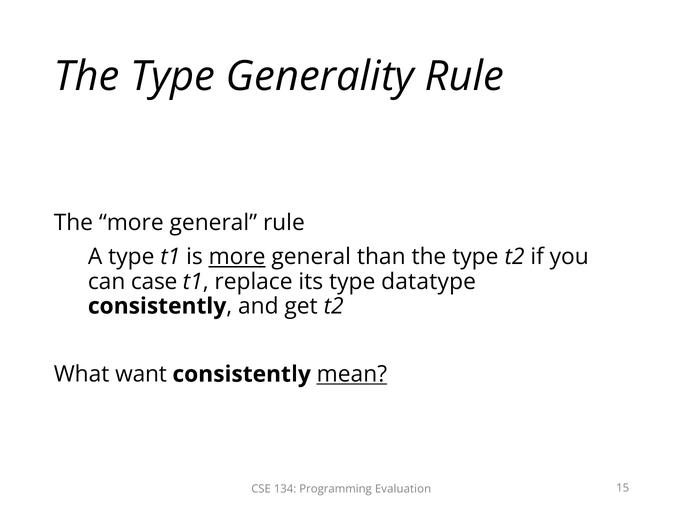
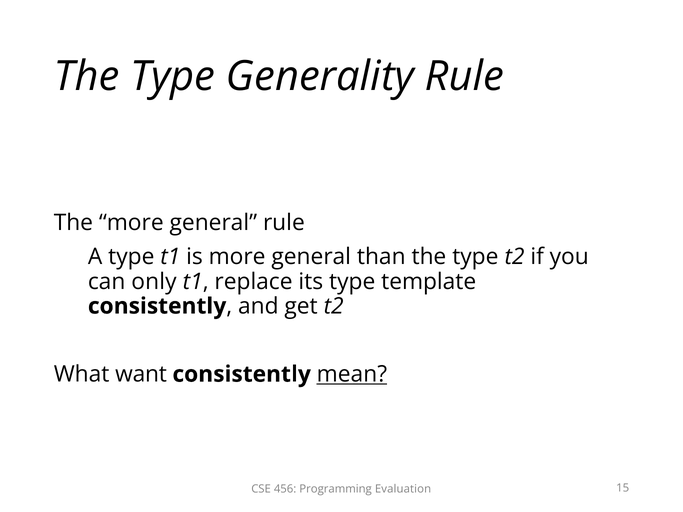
more at (237, 257) underline: present -> none
case: case -> only
datatype: datatype -> template
134: 134 -> 456
